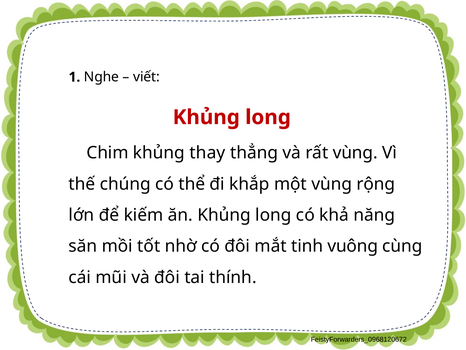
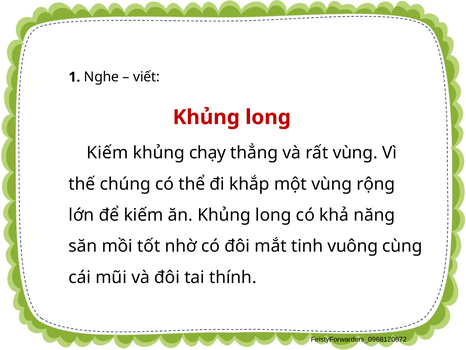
Chim at (108, 153): Chim -> Kiếm
thay: thay -> chạy
